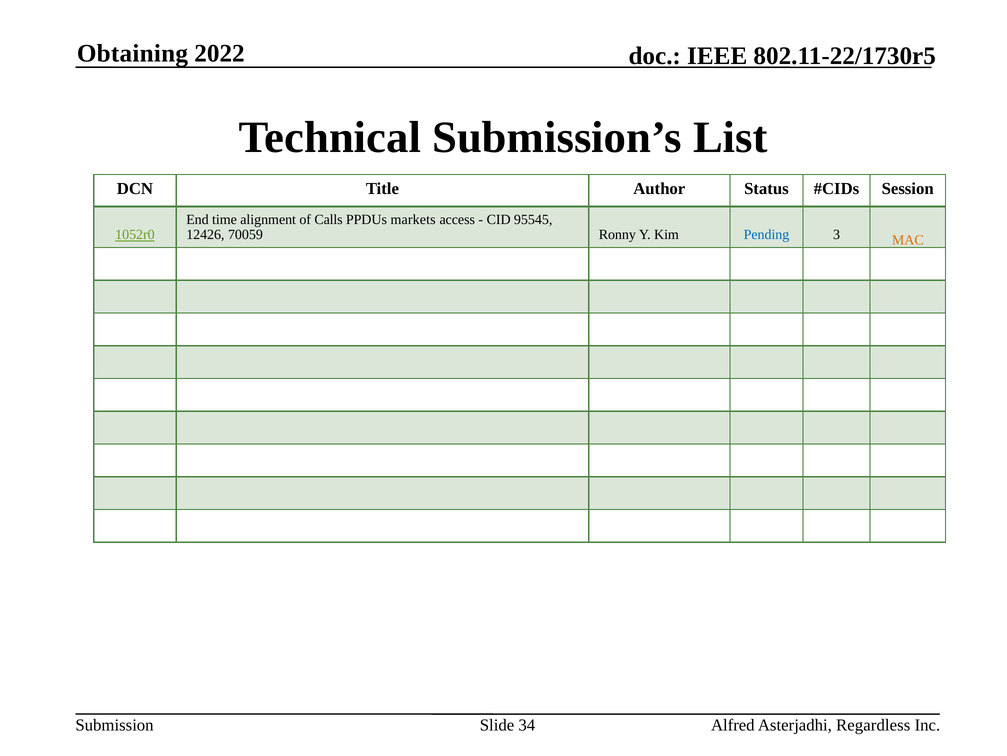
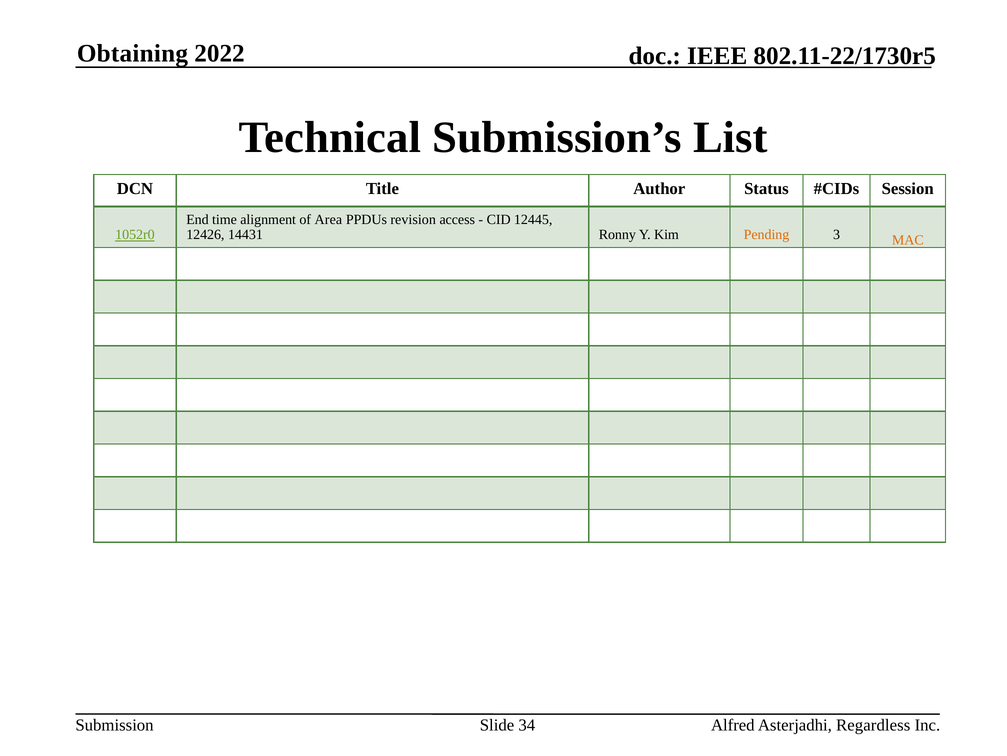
Calls: Calls -> Area
markets: markets -> revision
95545: 95545 -> 12445
70059: 70059 -> 14431
Pending colour: blue -> orange
